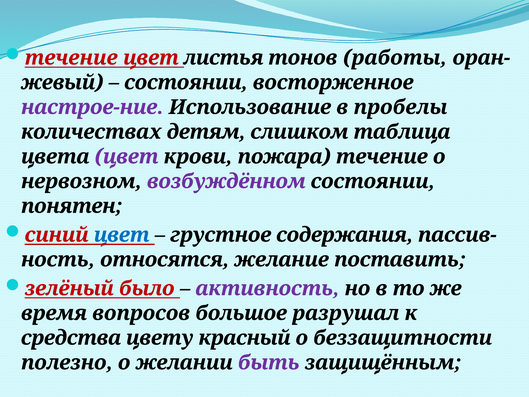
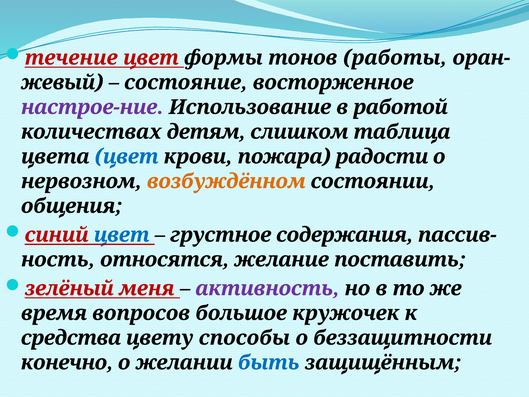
листья: листья -> формы
состоянии at (186, 82): состоянии -> состояние
пробелы: пробелы -> работой
цвет at (127, 157) colour: purple -> blue
пожара течение: течение -> радости
возбуждённом colour: purple -> orange
понятен: понятен -> общения
было: было -> меня
разрушал: разрушал -> кружочек
красный: красный -> способы
полезно: полезно -> конечно
быть colour: purple -> blue
